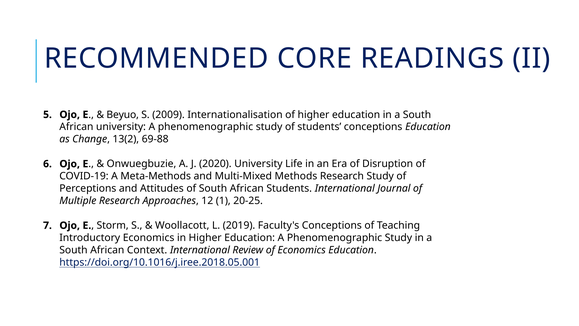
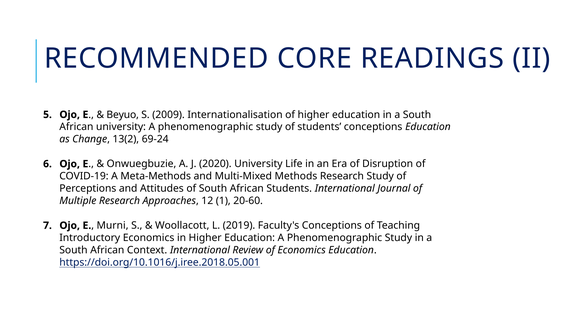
69-88: 69-88 -> 69-24
20-25: 20-25 -> 20-60
Storm: Storm -> Murni
